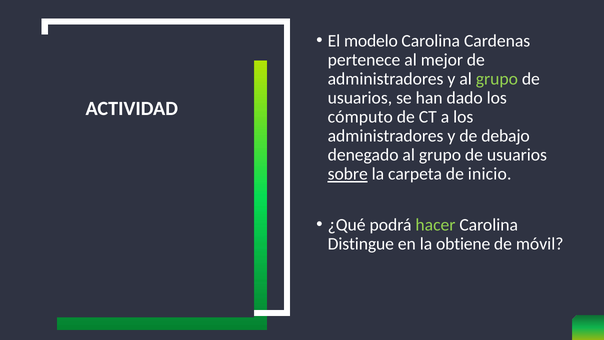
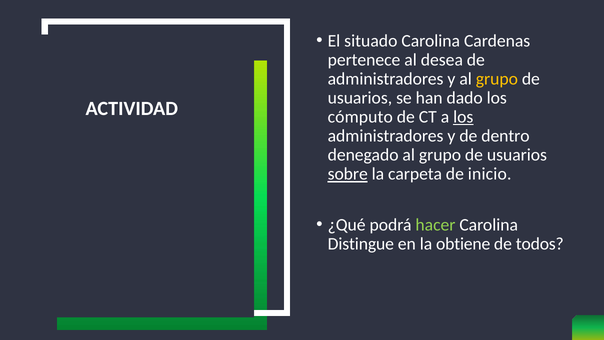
modelo: modelo -> situado
mejor: mejor -> desea
grupo at (497, 79) colour: light green -> yellow
los at (463, 117) underline: none -> present
debajo: debajo -> dentro
móvil: móvil -> todos
